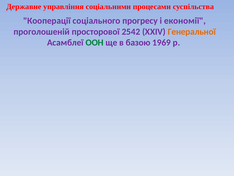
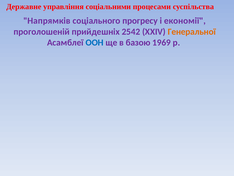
Кооперації: Кооперації -> Напрямків
просторової: просторової -> прийдешніх
ООН colour: green -> blue
